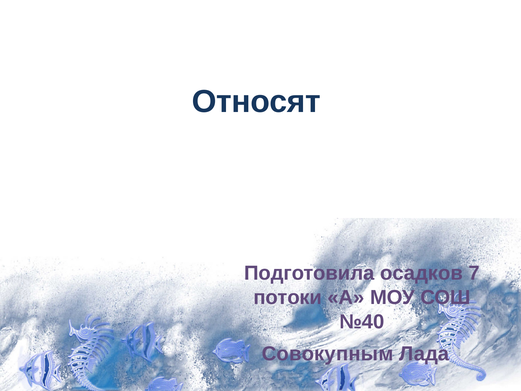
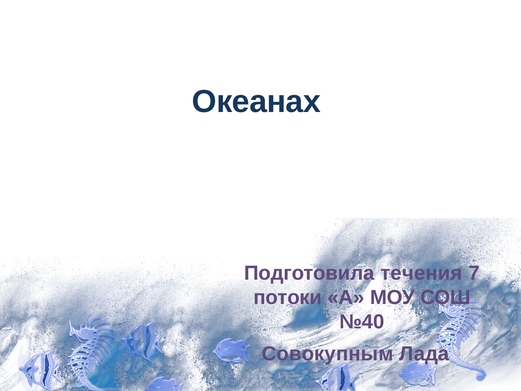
Относят: Относят -> Океанах
осадков: осадков -> течения
